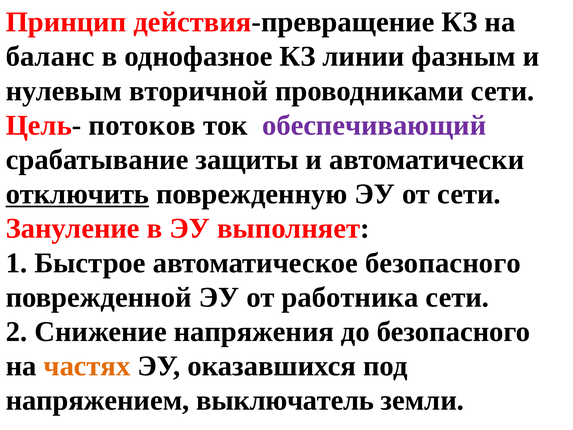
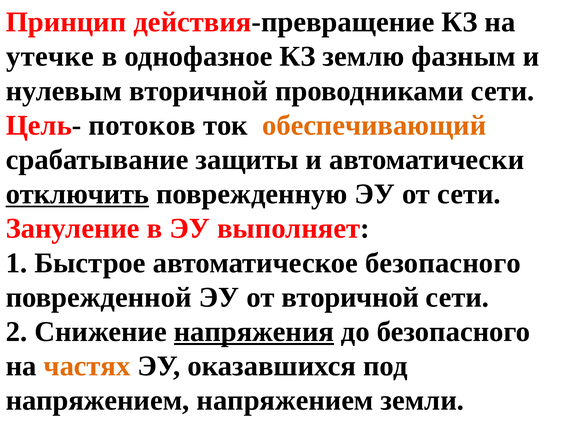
баланс: баланс -> утечке
линии: линии -> землю
обеспечивающий colour: purple -> orange
от работника: работника -> вторичной
напряжения underline: none -> present
напряжением выключатель: выключатель -> напряжением
